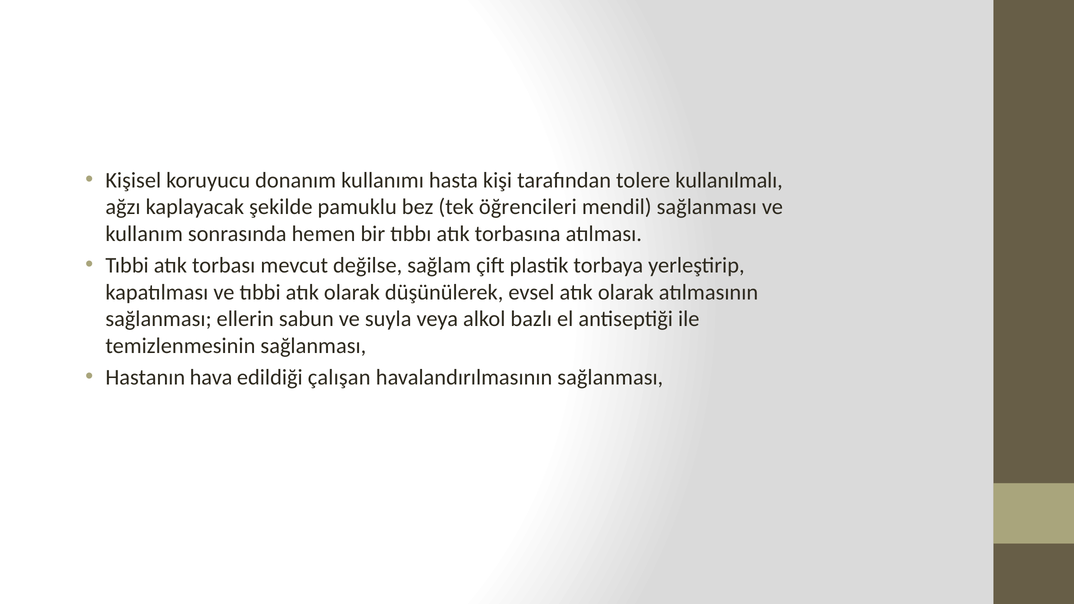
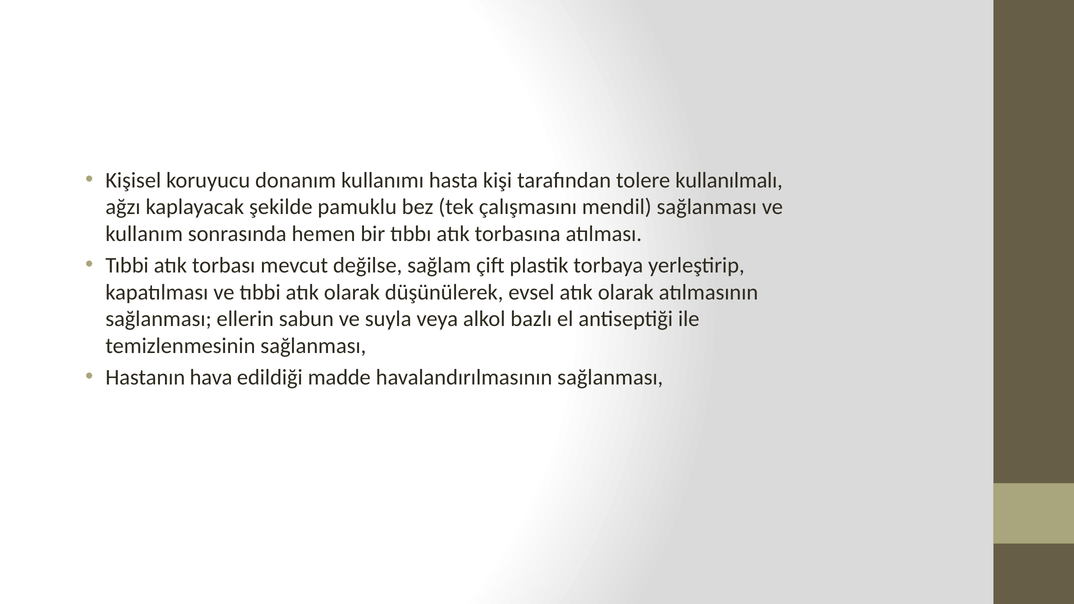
öğrencileri: öğrencileri -> çalışmasını
çalışan: çalışan -> madde
